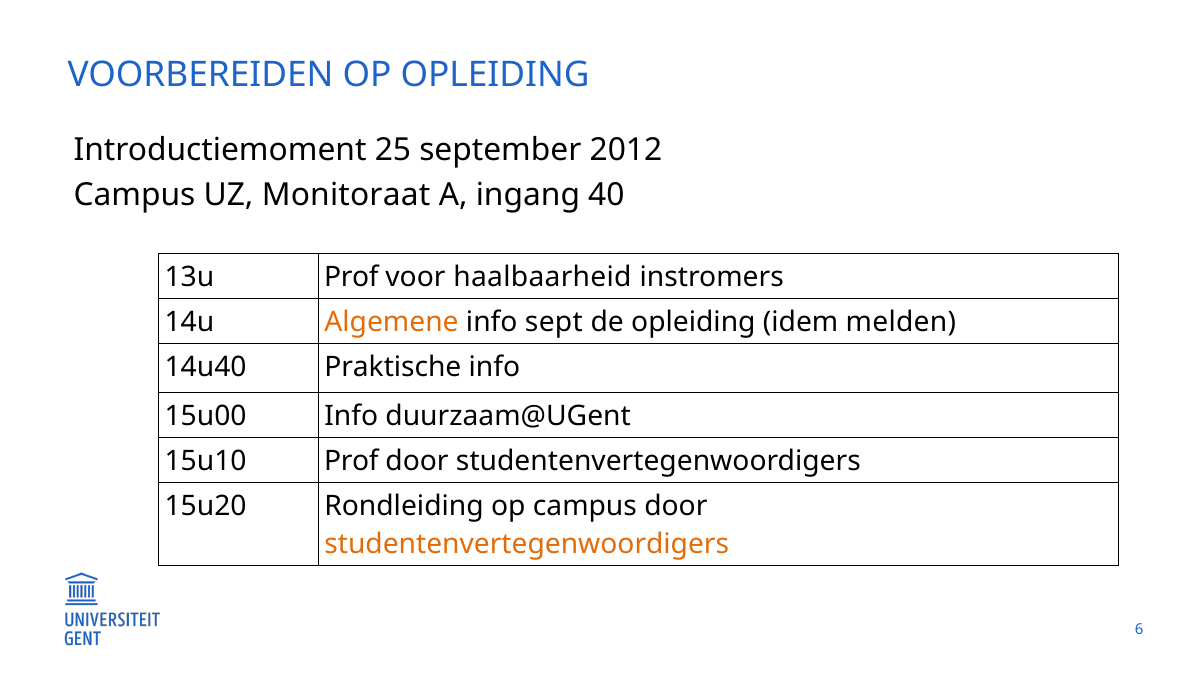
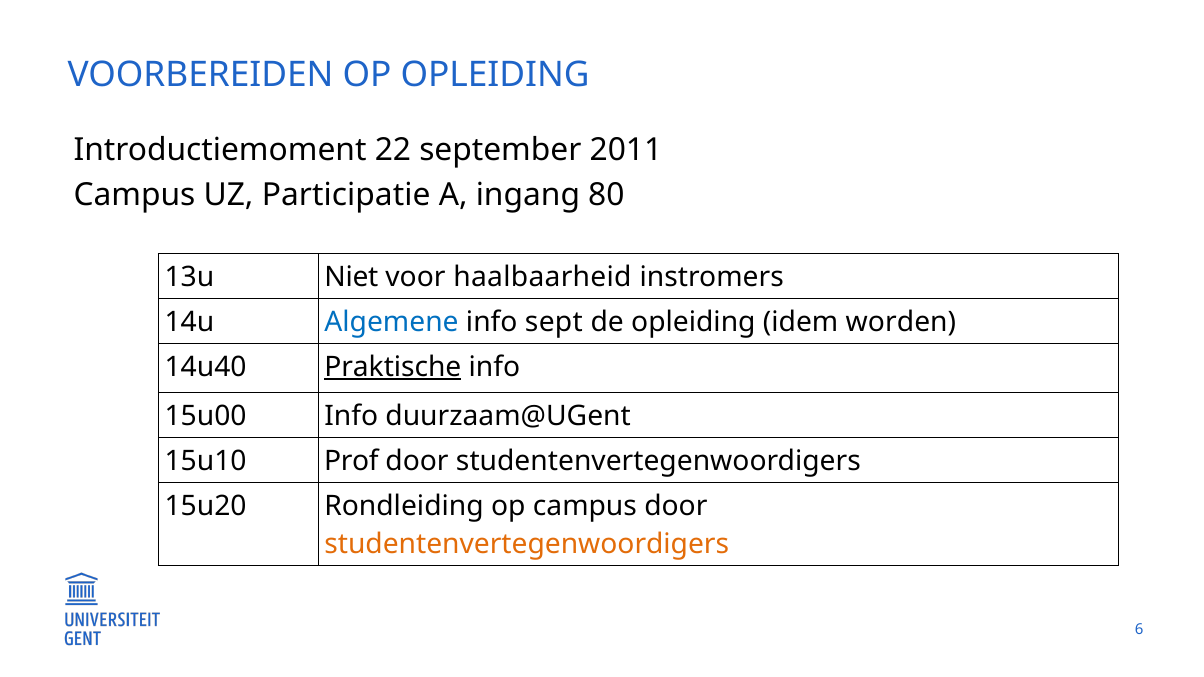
25: 25 -> 22
2012: 2012 -> 2011
Monitoraat: Monitoraat -> Participatie
40: 40 -> 80
13u Prof: Prof -> Niet
Algemene colour: orange -> blue
melden: melden -> worden
Praktische underline: none -> present
